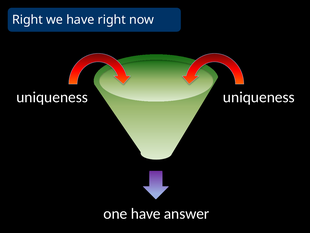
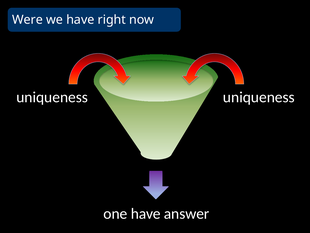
Right at (28, 20): Right -> Were
